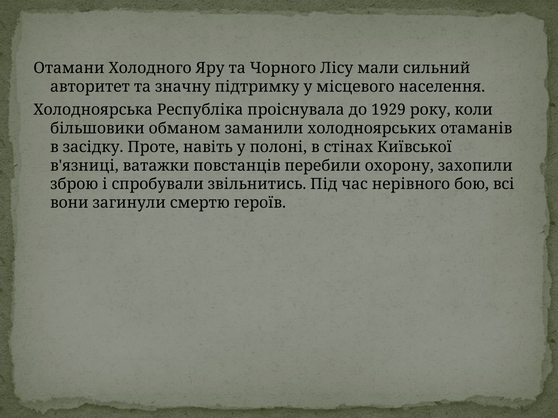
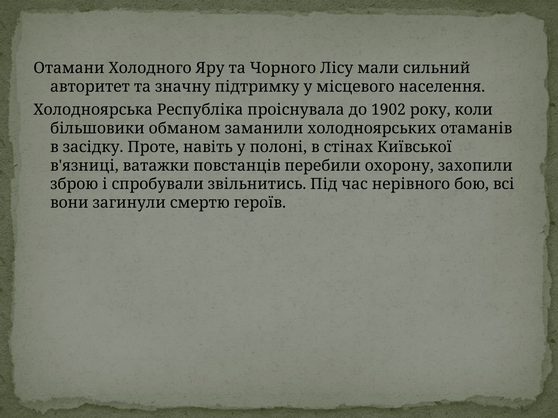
1929: 1929 -> 1902
